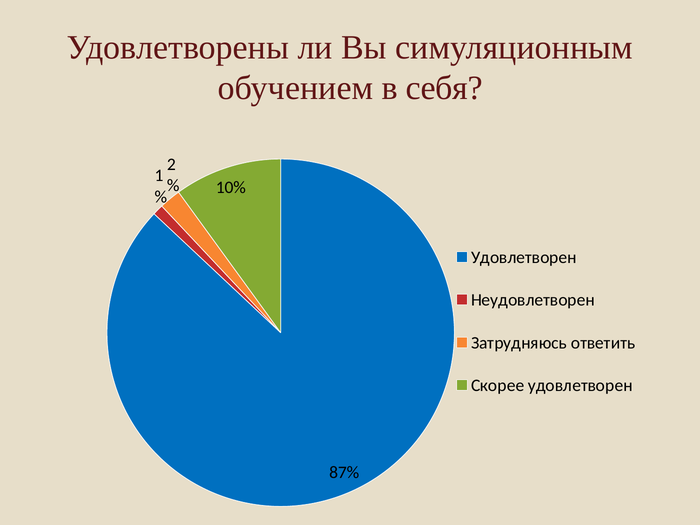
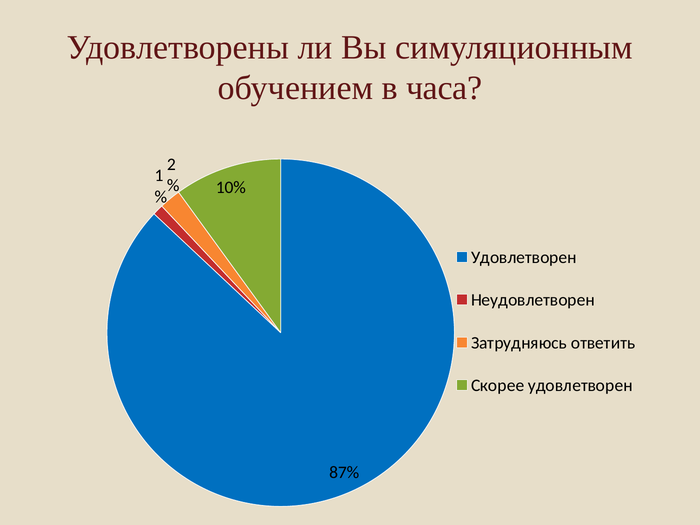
себя: себя -> часа
